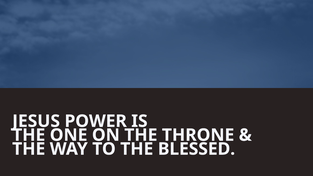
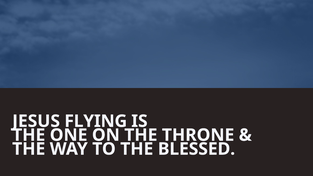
POWER: POWER -> FLYING
